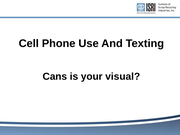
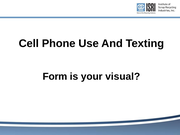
Cans: Cans -> Form
